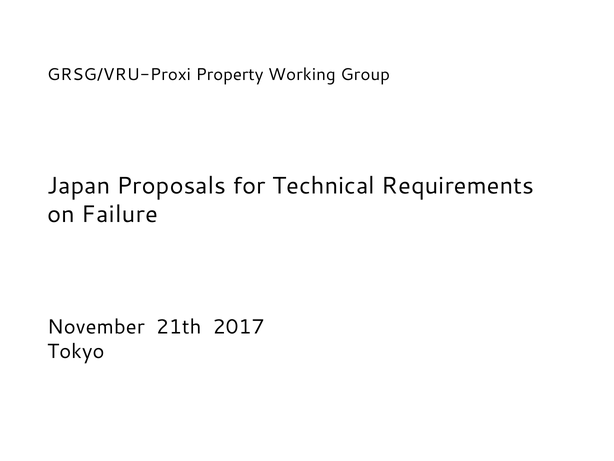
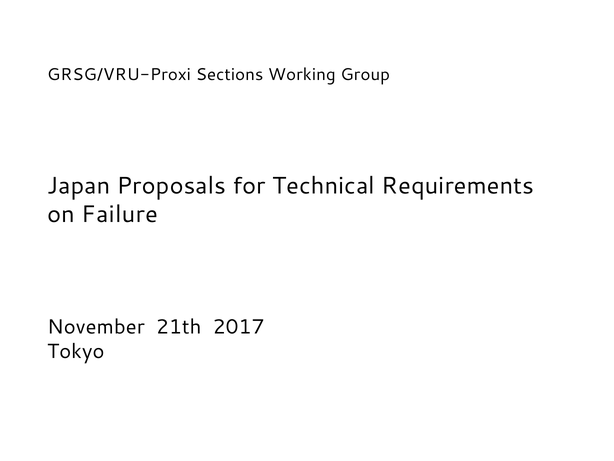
Property: Property -> Sections
